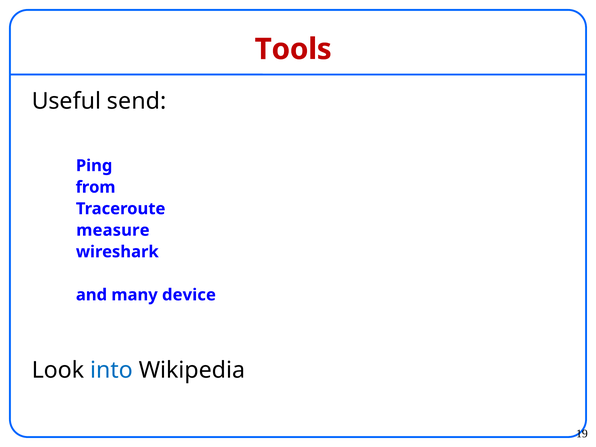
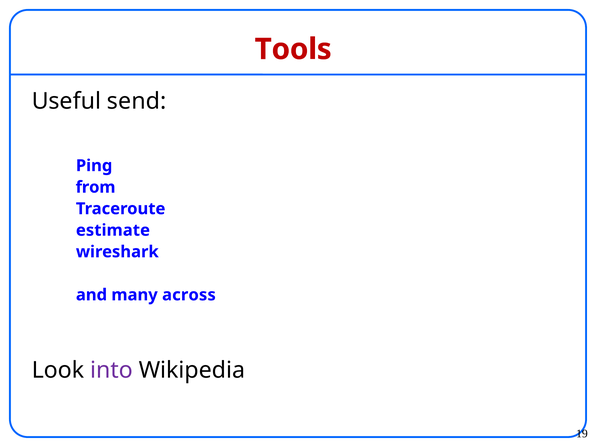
measure: measure -> estimate
device: device -> across
into colour: blue -> purple
